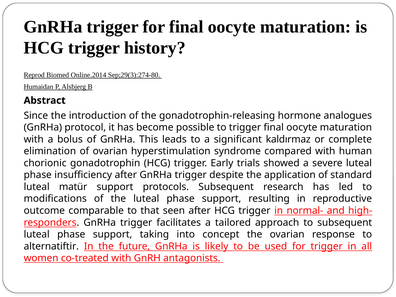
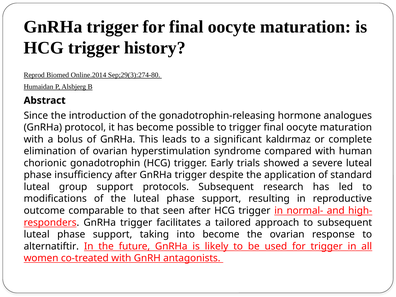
matür: matür -> group
into concept: concept -> become
